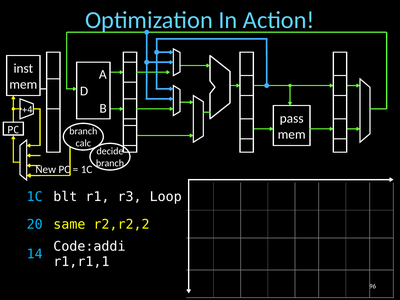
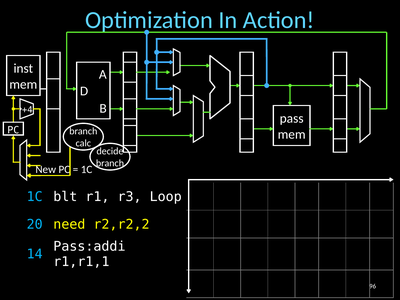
same: same -> need
Code:addi: Code:addi -> Pass:addi
